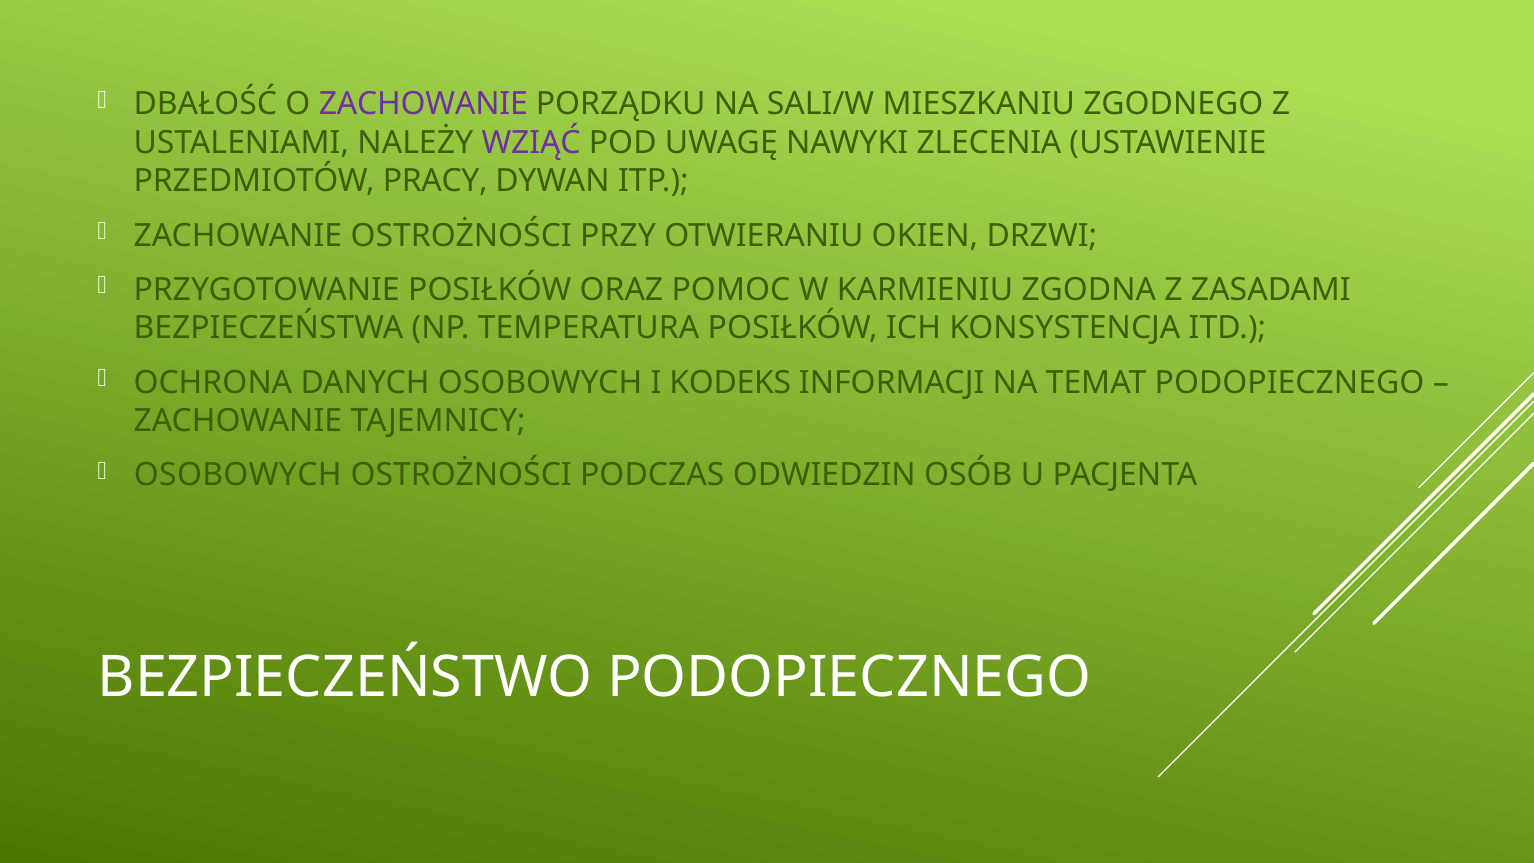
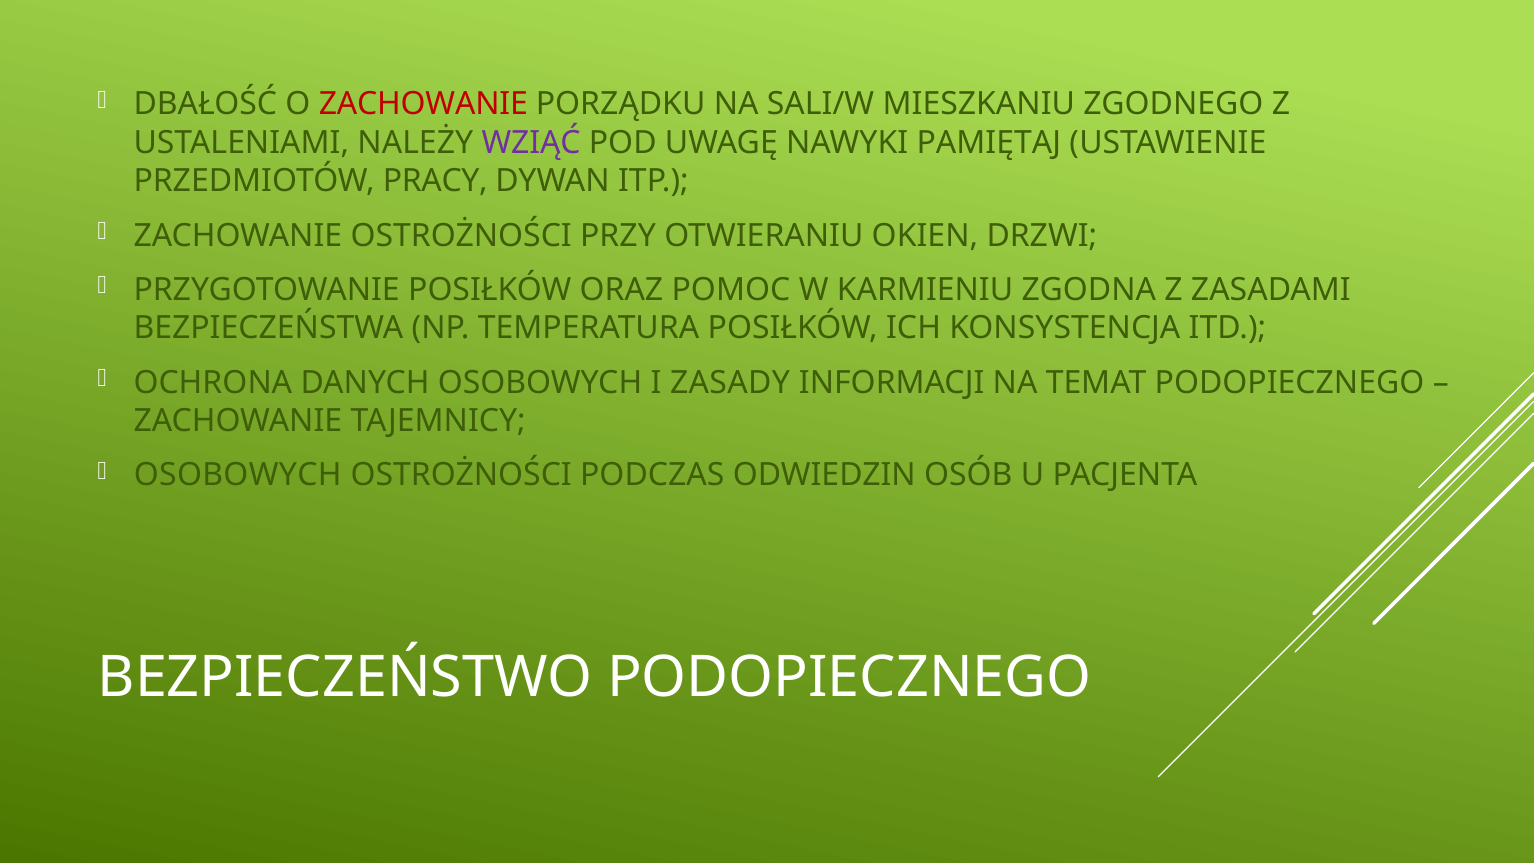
ZACHOWANIE at (423, 104) colour: purple -> red
ZLECENIA: ZLECENIA -> PAMIĘTAJ
KODEKS: KODEKS -> ZASADY
